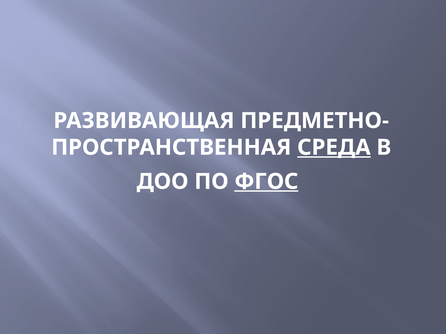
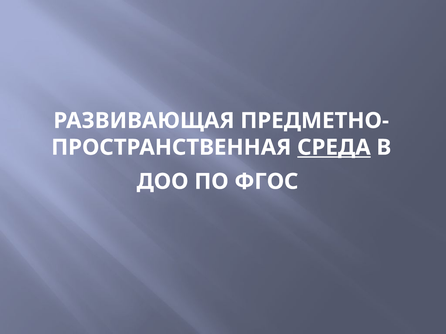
ФГОС underline: present -> none
